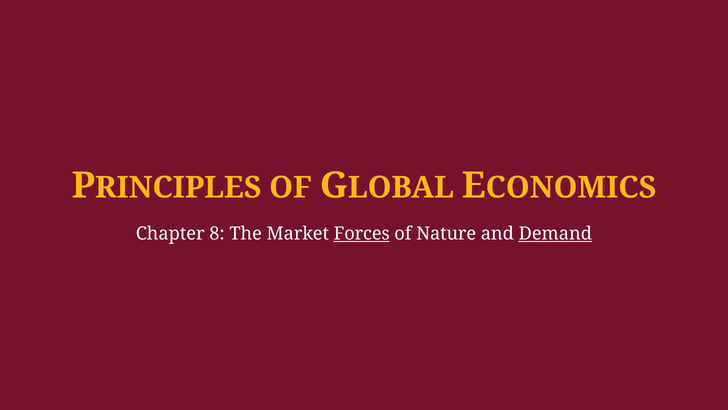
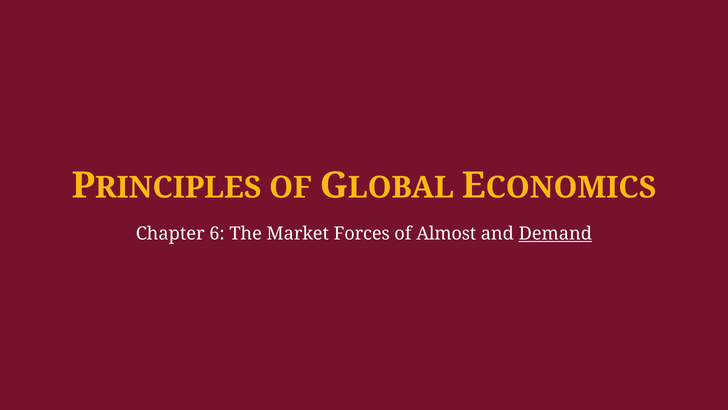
8: 8 -> 6
Forces underline: present -> none
Nature: Nature -> Almost
